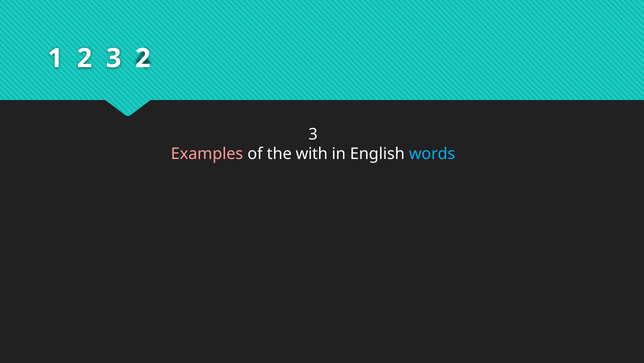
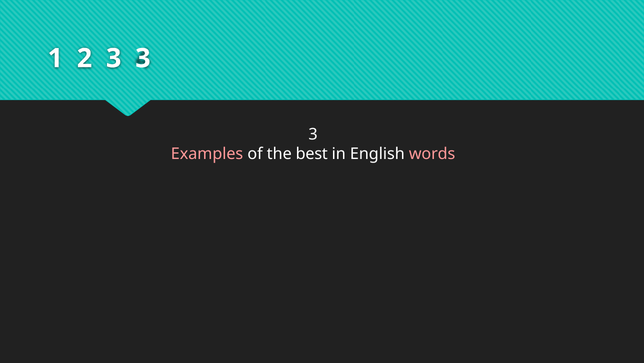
2 3 2: 2 -> 3
with: with -> best
words colour: light blue -> pink
